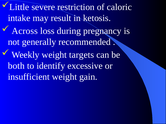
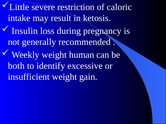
Across: Across -> Insulin
targets: targets -> human
